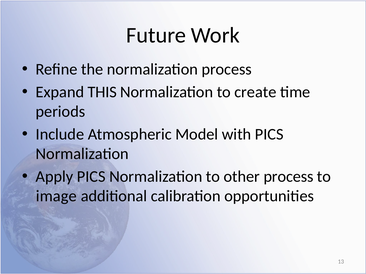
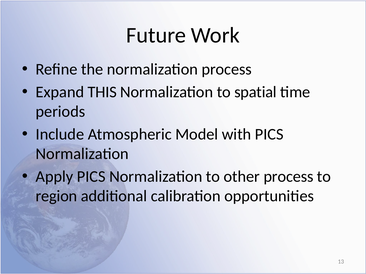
create: create -> spatial
image: image -> region
